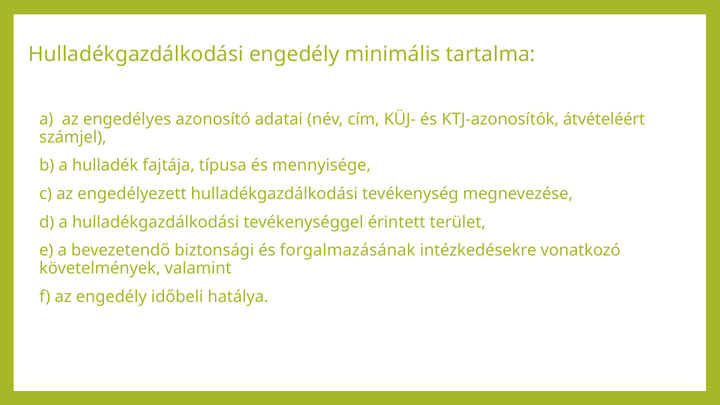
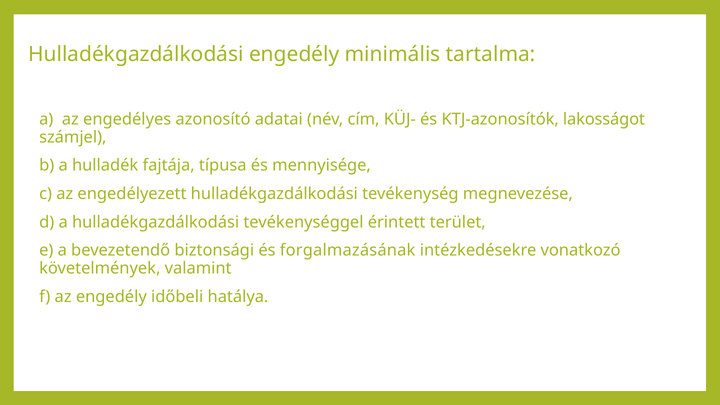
átvételéért: átvételéért -> lakosságot
